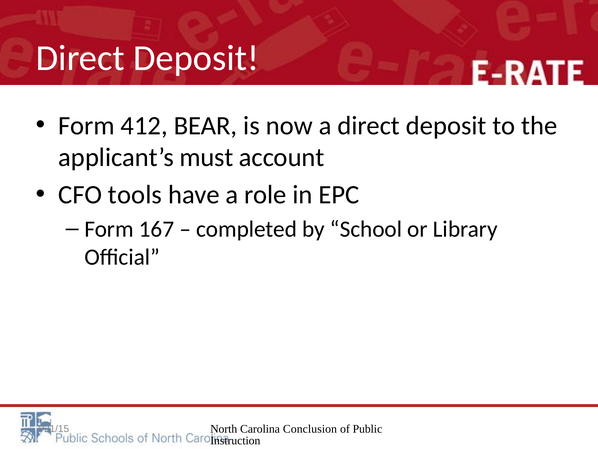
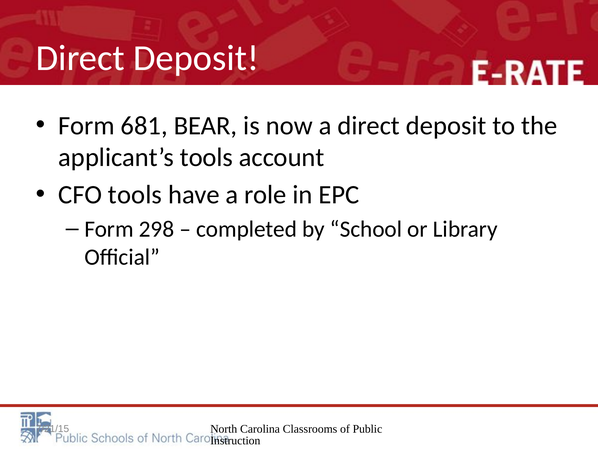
412: 412 -> 681
applicant’s must: must -> tools
167: 167 -> 298
Conclusion: Conclusion -> Classrooms
